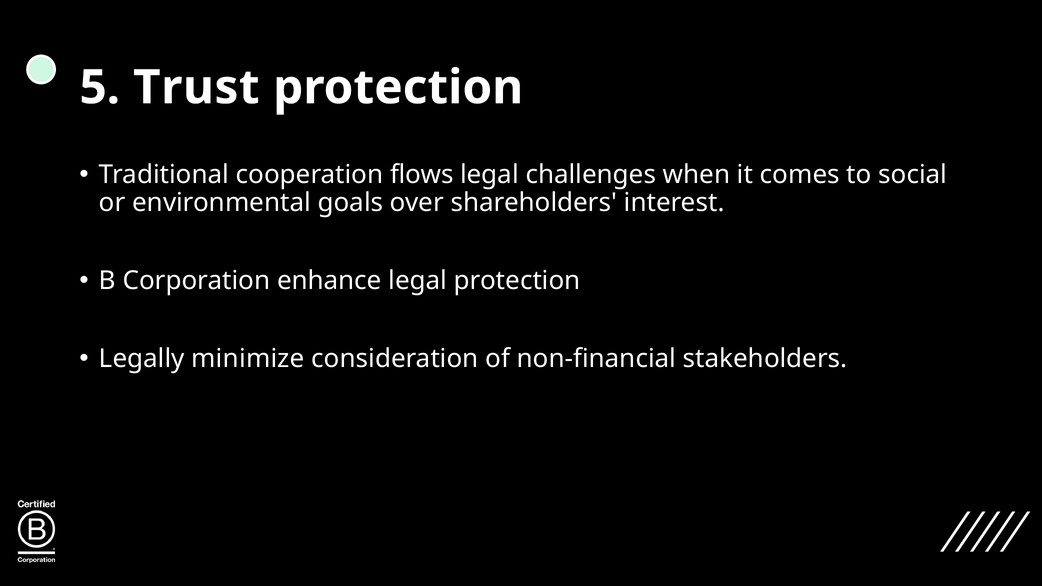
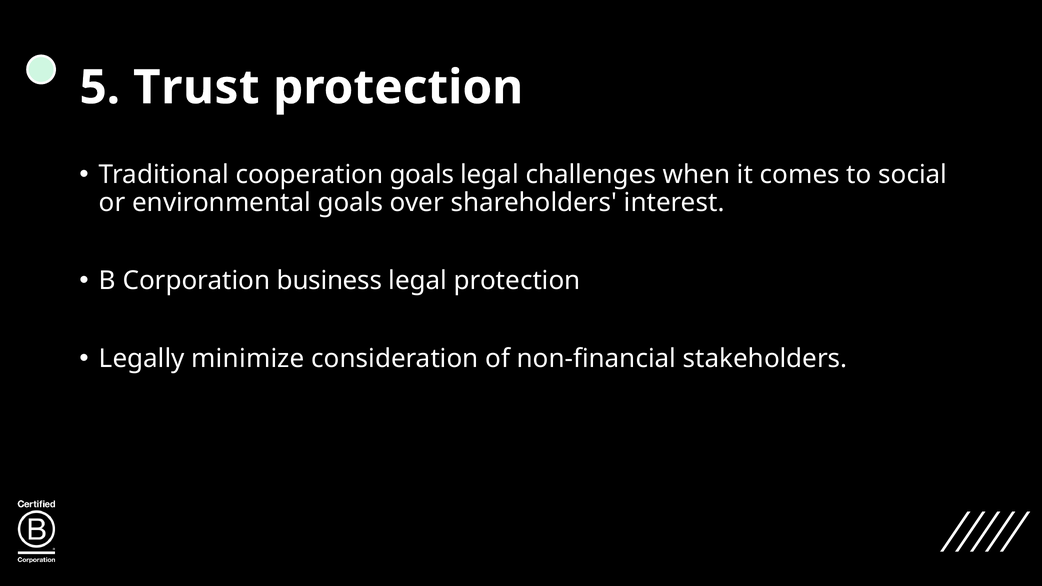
cooperation flows: flows -> goals
enhance: enhance -> business
